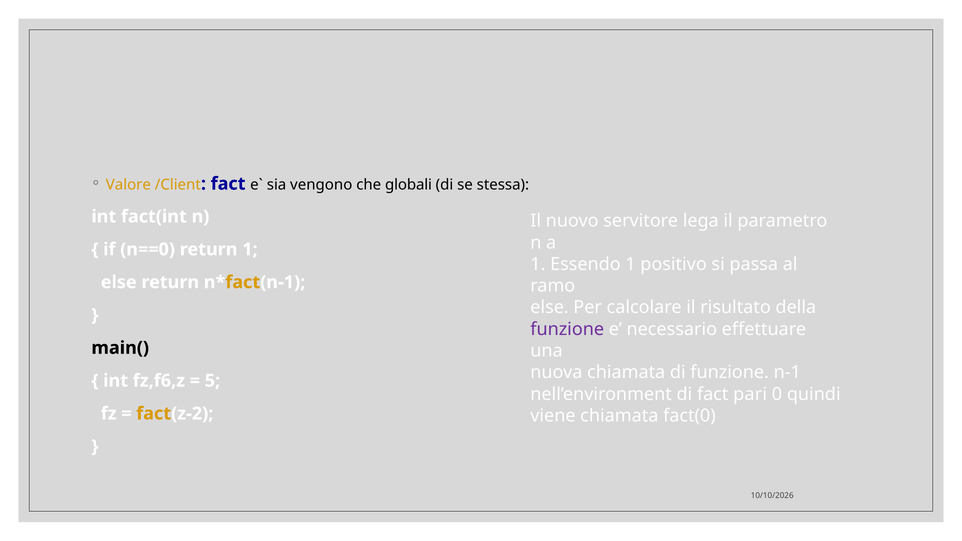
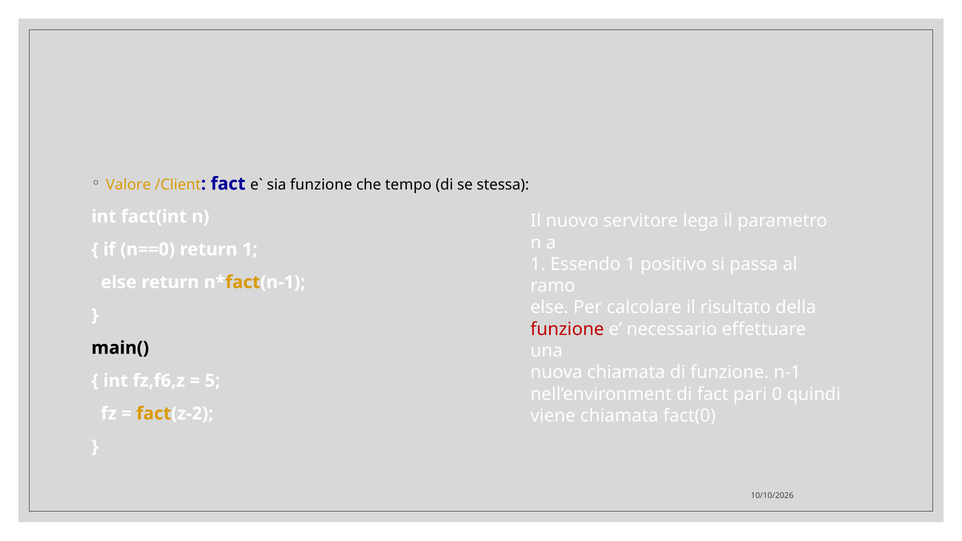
sia vengono: vengono -> funzione
globali: globali -> tempo
funzione at (567, 329) colour: purple -> red
